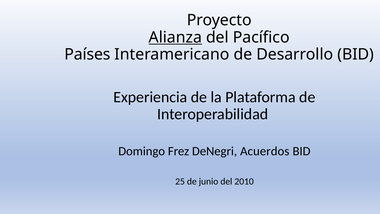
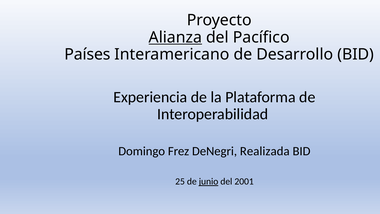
Acuerdos: Acuerdos -> Realizada
junio underline: none -> present
2010: 2010 -> 2001
